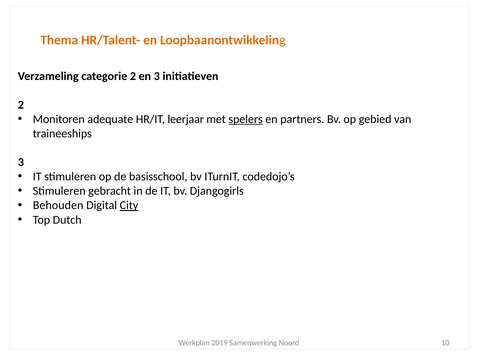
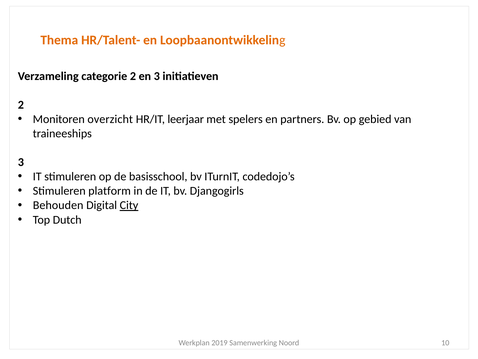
adequate: adequate -> overzicht
spelers underline: present -> none
gebracht: gebracht -> platform
